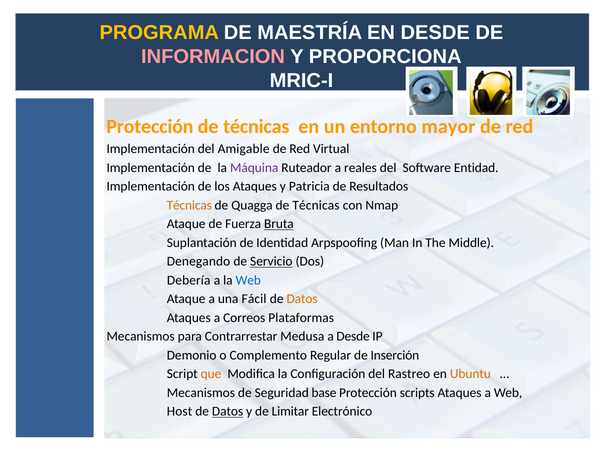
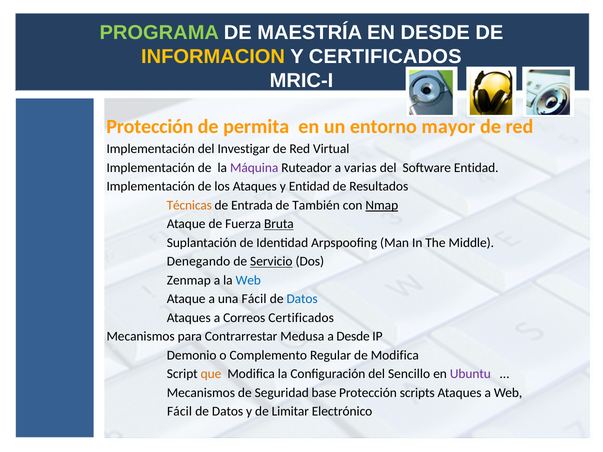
PROGRAMA colour: yellow -> light green
INFORMACION colour: pink -> yellow
Y PROPORCIONA: PROPORCIONA -> CERTIFICADOS
técnicas at (256, 127): técnicas -> permita
Amigable: Amigable -> Investigar
reales: reales -> varias
y Patricia: Patricia -> Entidad
Quagga: Quagga -> Entrada
Técnicas at (316, 205): Técnicas -> También
Nmap underline: none -> present
Debería: Debería -> Zenmap
Datos at (302, 299) colour: orange -> blue
Correos Plataformas: Plataformas -> Certificados
de Inserción: Inserción -> Modifica
Rastreo: Rastreo -> Sencillo
Ubuntu colour: orange -> purple
Host at (180, 412): Host -> Fácil
Datos at (228, 412) underline: present -> none
